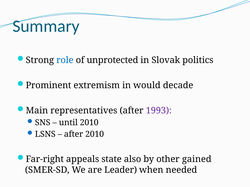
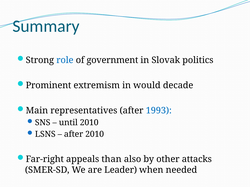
unprotected: unprotected -> government
1993 colour: purple -> blue
state: state -> than
gained: gained -> attacks
